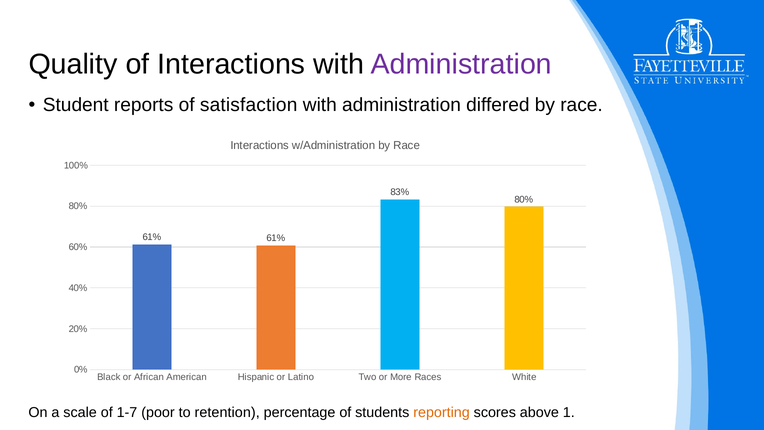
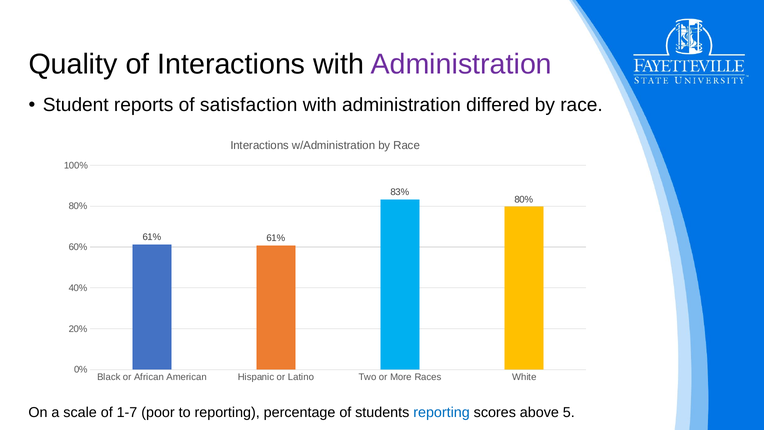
to retention: retention -> reporting
reporting at (442, 412) colour: orange -> blue
1: 1 -> 5
